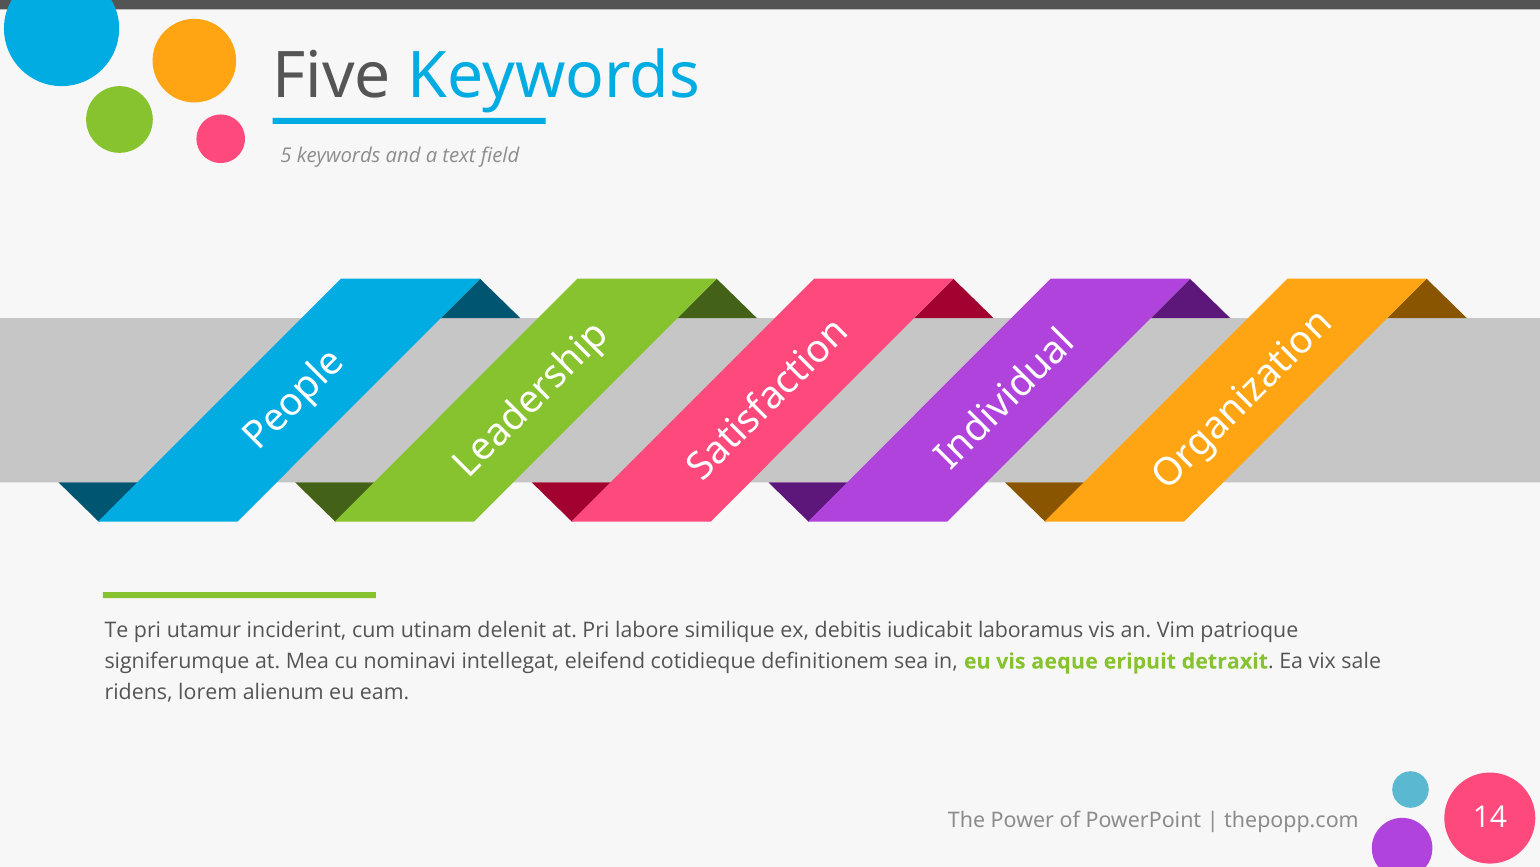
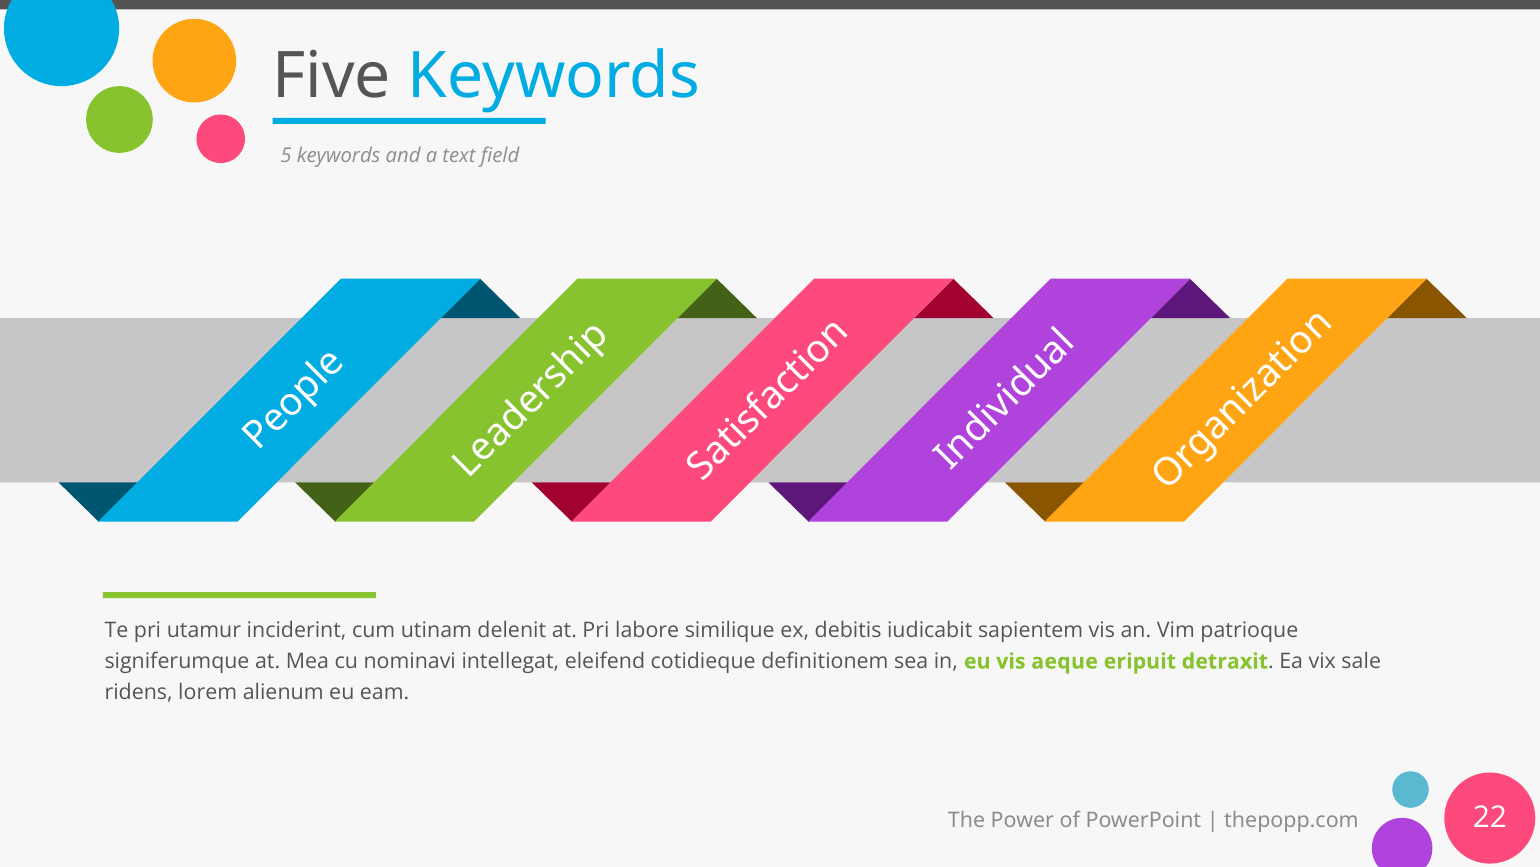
laboramus: laboramus -> sapientem
14: 14 -> 22
